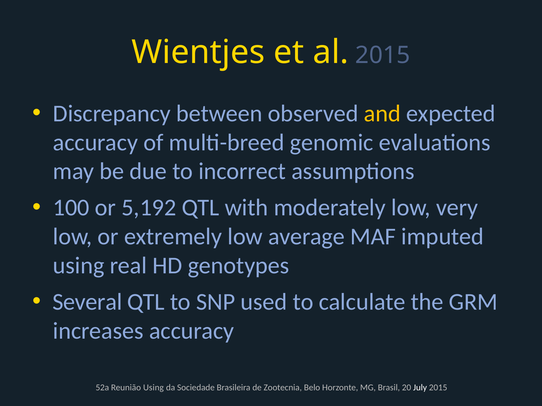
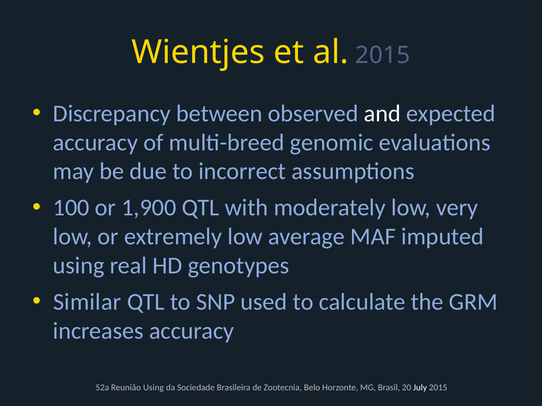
and colour: yellow -> white
5,192: 5,192 -> 1,900
Several: Several -> Similar
